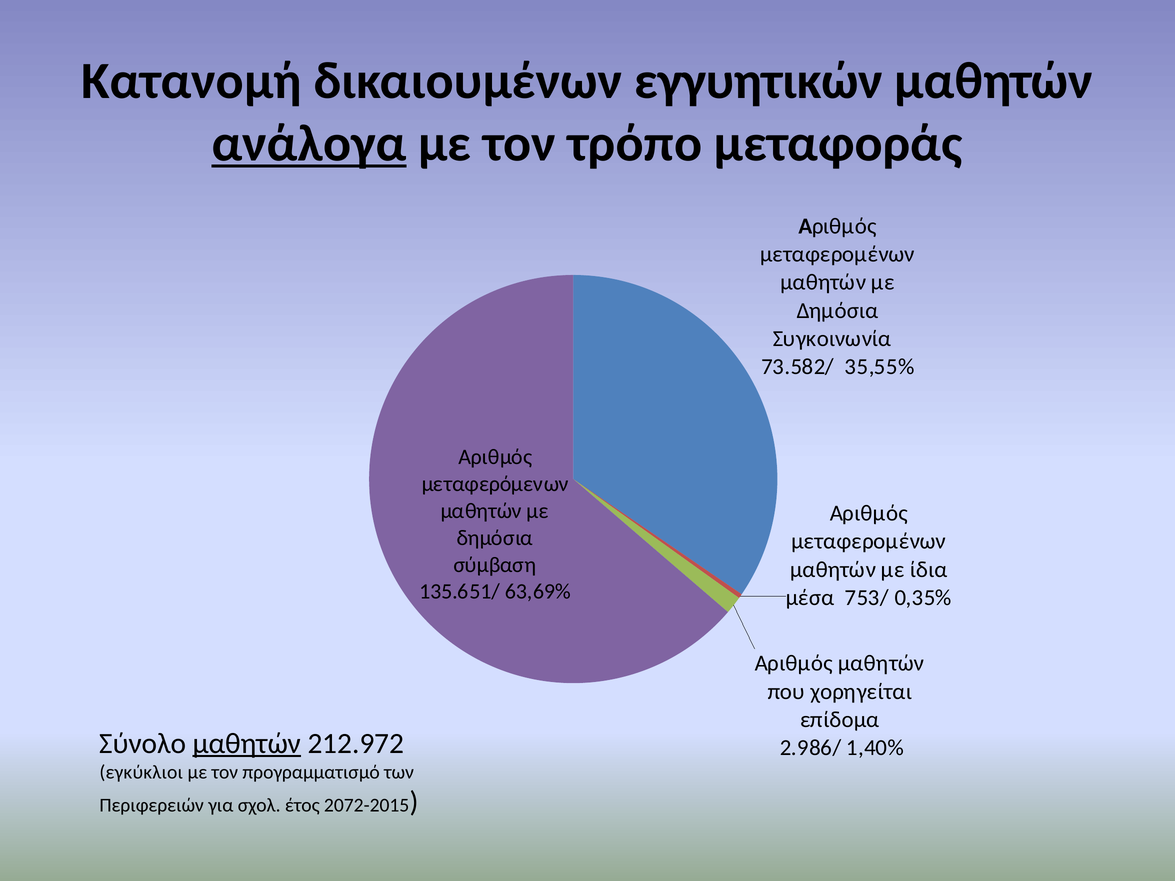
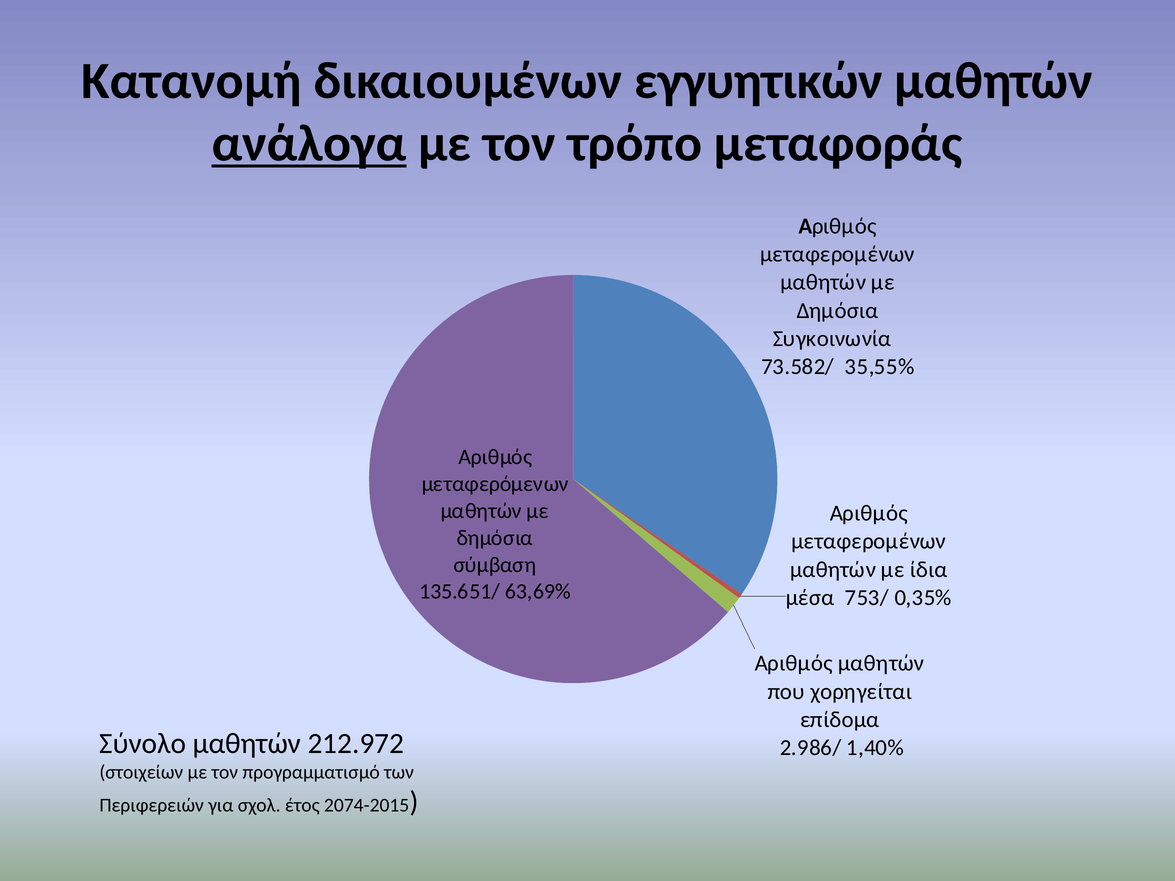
μαθητών at (247, 744) underline: present -> none
εγκύκλιοι: εγκύκλιοι -> στοιχείων
2072-2015: 2072-2015 -> 2074-2015
